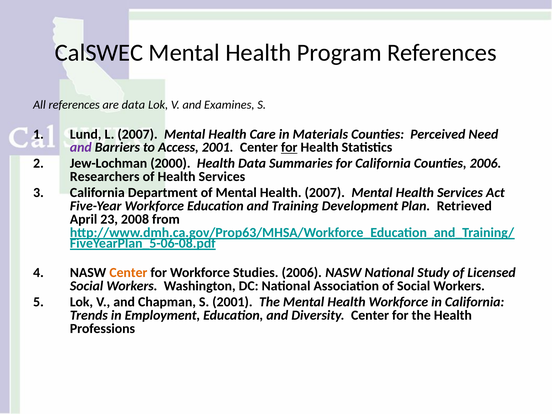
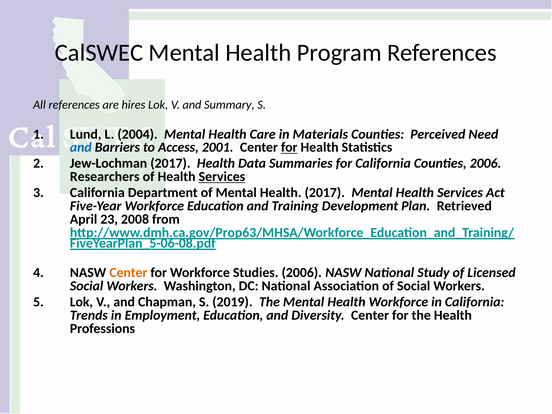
are data: data -> hires
Examines: Examines -> Summary
L 2007: 2007 -> 2004
and at (81, 147) colour: purple -> blue
Jew-Lochman 2000: 2000 -> 2017
Services at (222, 177) underline: none -> present
Health 2007: 2007 -> 2017
S 2001: 2001 -> 2019
